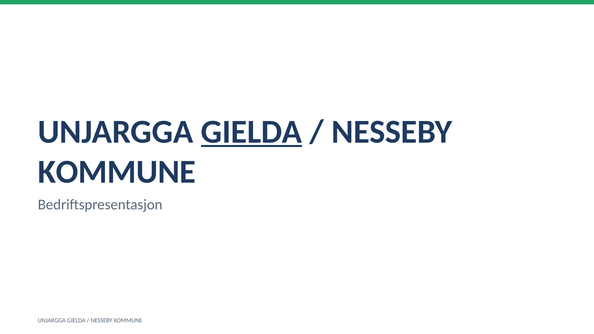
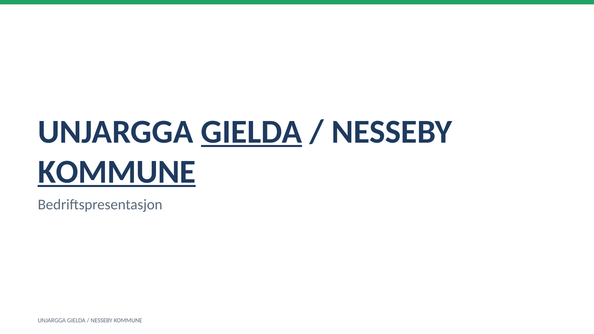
KOMMUNE at (117, 172) underline: none -> present
